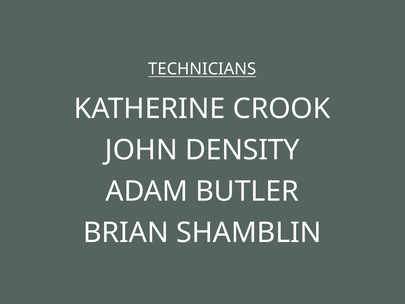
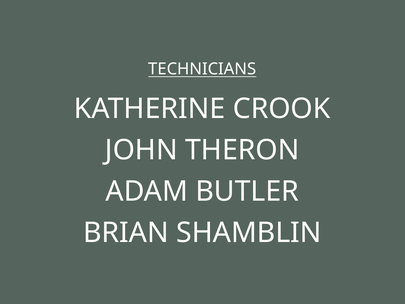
DENSITY: DENSITY -> THERON
